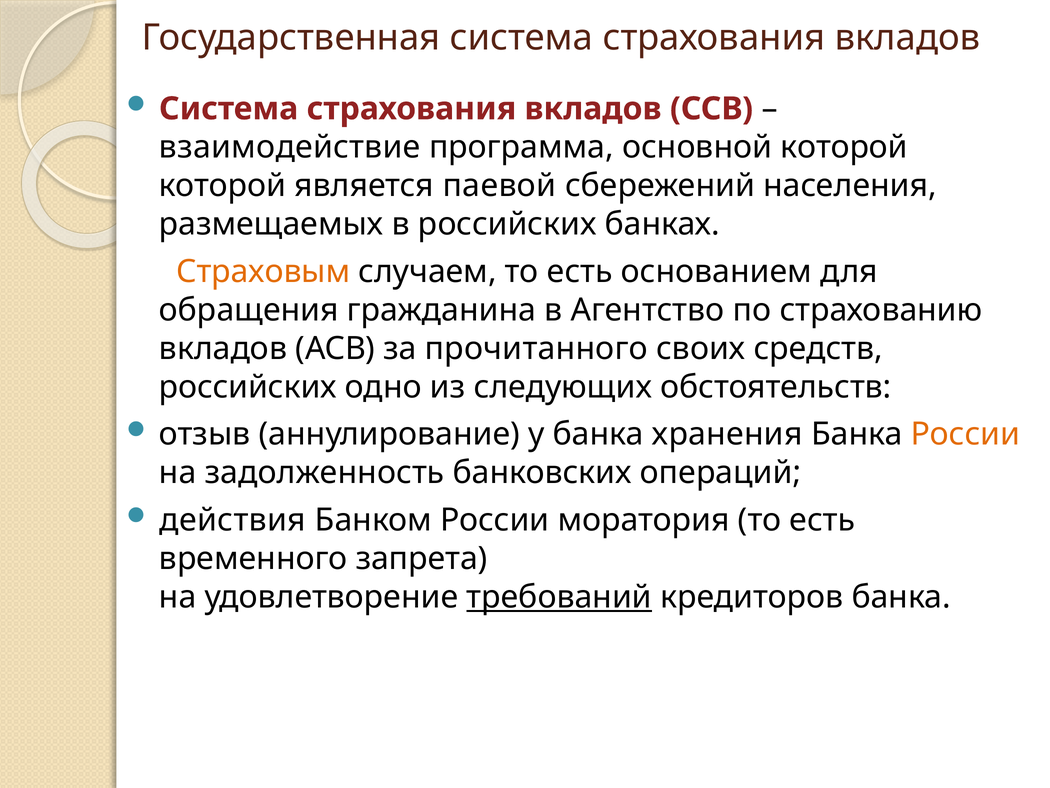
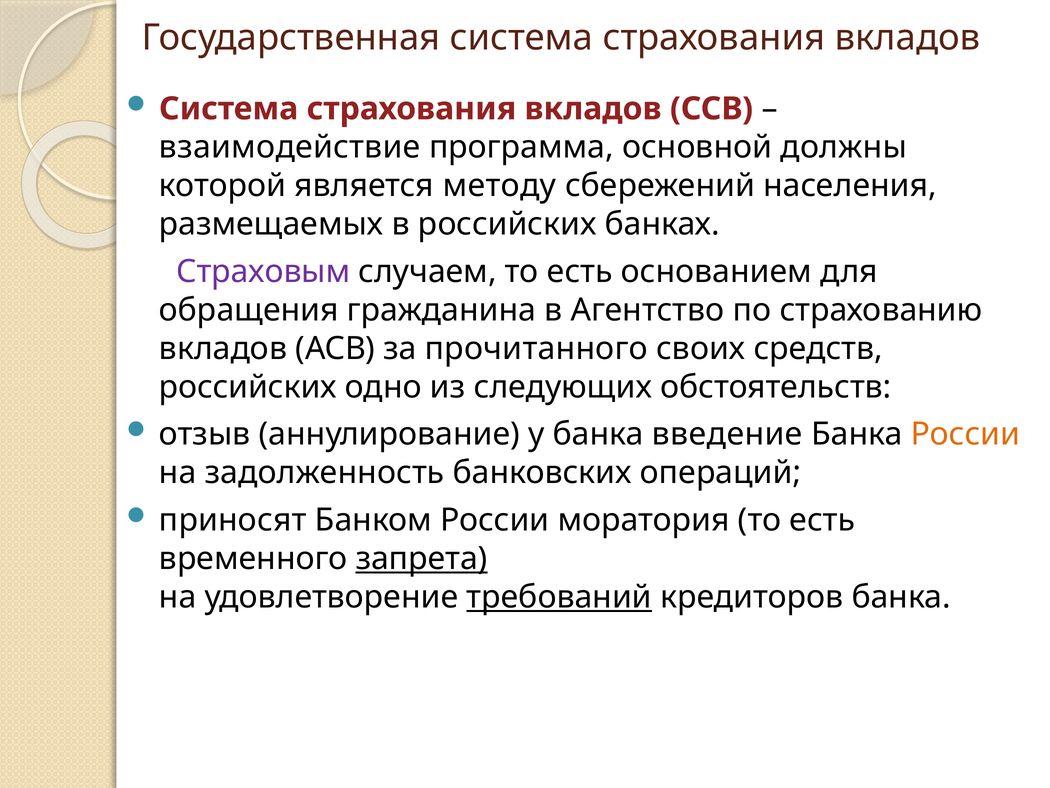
основной которой: которой -> должны
паевой: паевой -> методу
Страховым colour: orange -> purple
хранения: хранения -> введение
действия: действия -> приносят
запрета underline: none -> present
